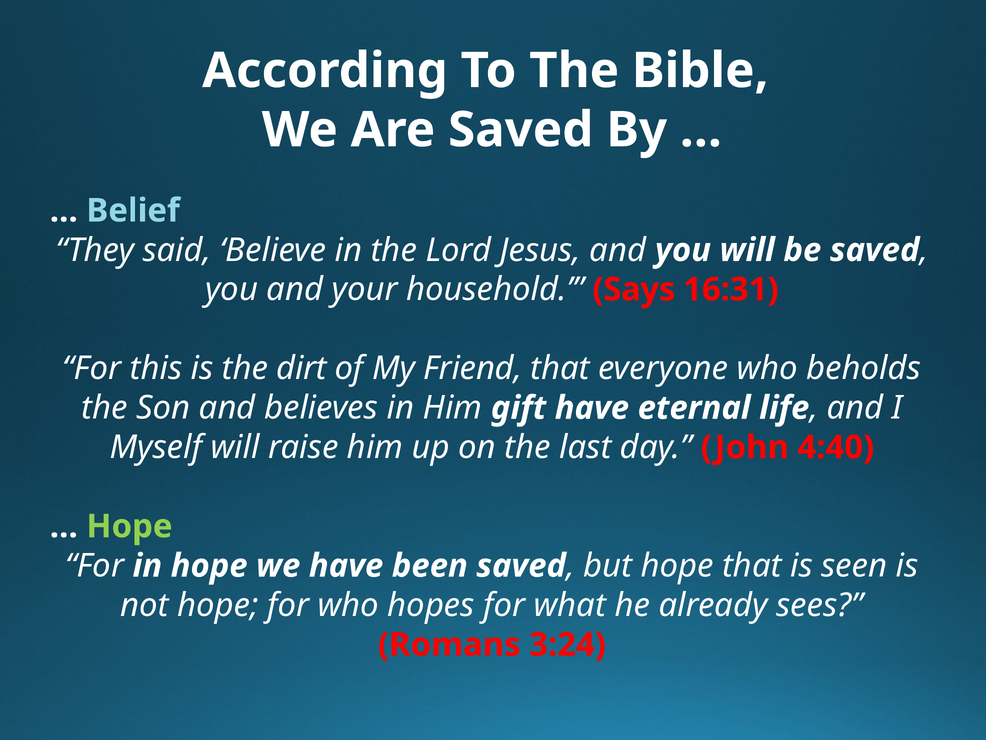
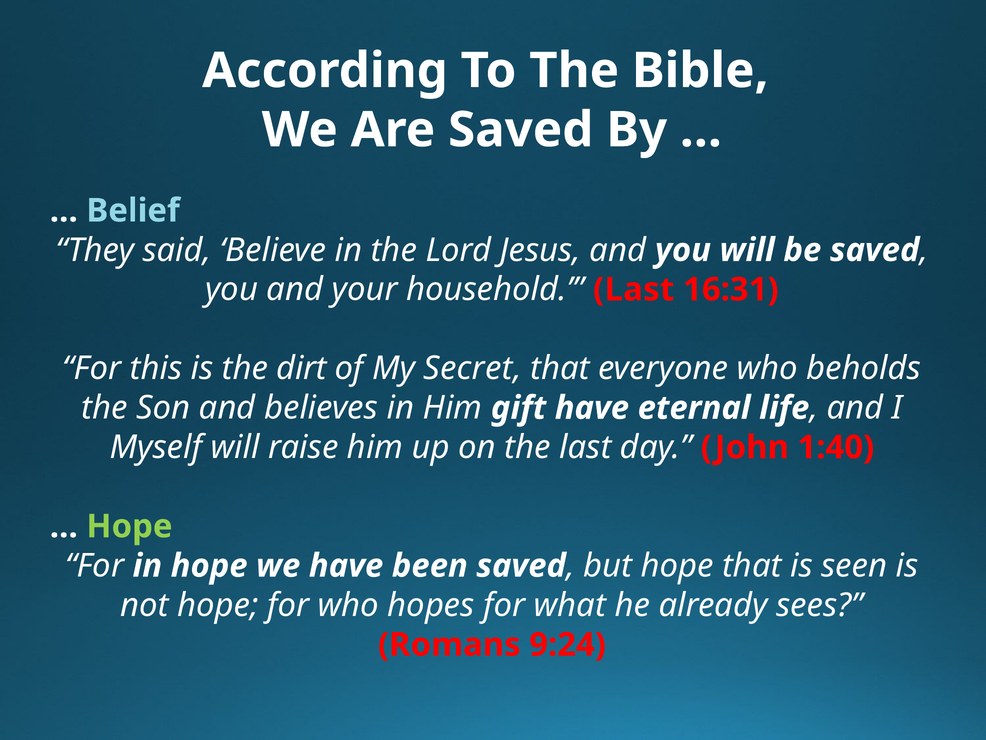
household Says: Says -> Last
Friend: Friend -> Secret
4:40: 4:40 -> 1:40
3:24: 3:24 -> 9:24
